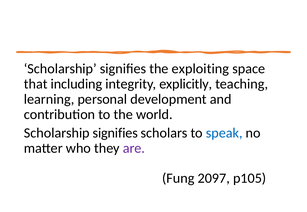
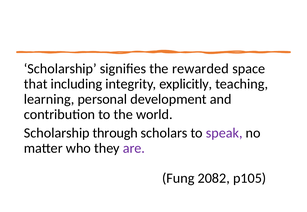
exploiting: exploiting -> rewarded
signifies at (115, 133): signifies -> through
speak colour: blue -> purple
2097: 2097 -> 2082
